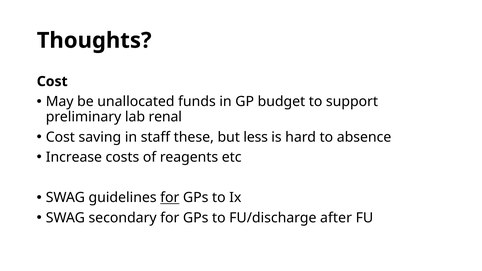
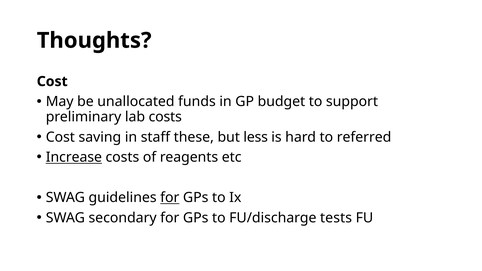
lab renal: renal -> costs
absence: absence -> referred
Increase underline: none -> present
after: after -> tests
